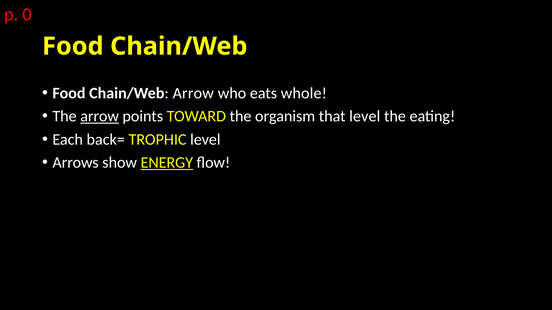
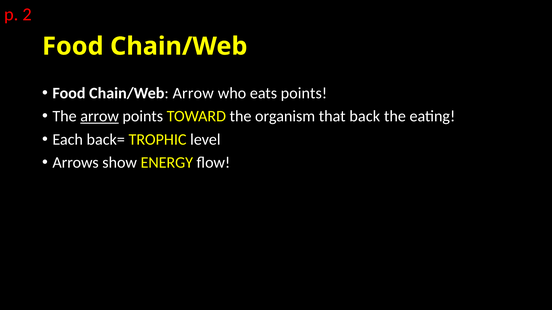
0: 0 -> 2
eats whole: whole -> points
that level: level -> back
ENERGY underline: present -> none
